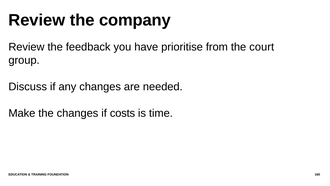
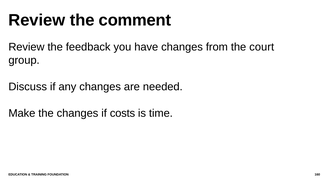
company: company -> comment
have prioritise: prioritise -> changes
